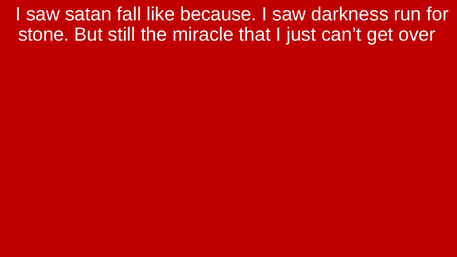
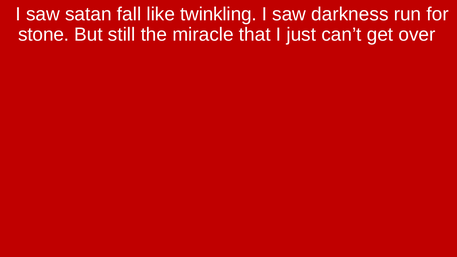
because: because -> twinkling
